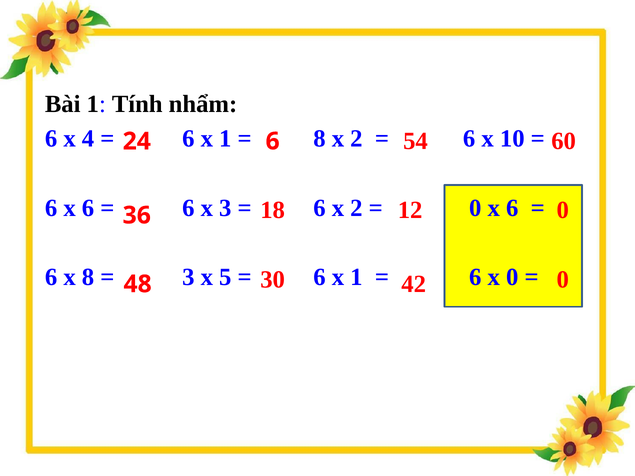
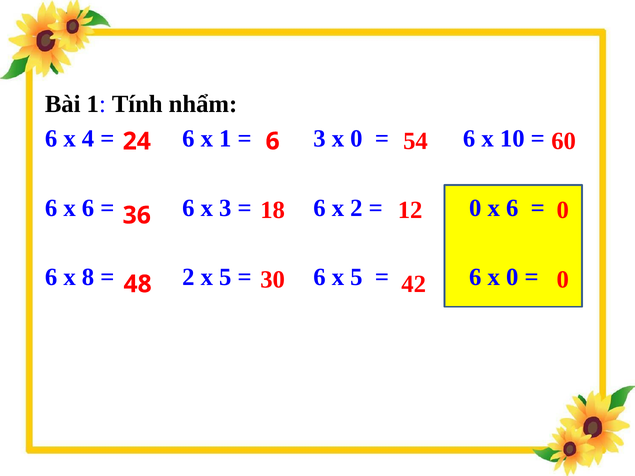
8 at (319, 139): 8 -> 3
2 at (356, 139): 2 -> 0
3 at (188, 277): 3 -> 2
1 at (356, 277): 1 -> 5
